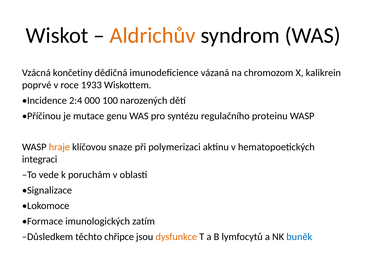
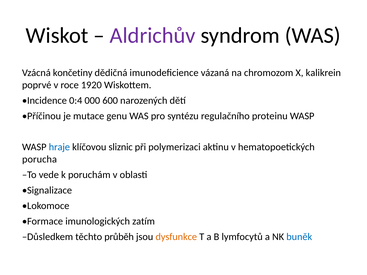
Aldrichův colour: orange -> purple
1933: 1933 -> 1920
2:4: 2:4 -> 0:4
100: 100 -> 600
hraje colour: orange -> blue
snaze: snaze -> sliznic
integraci: integraci -> porucha
chřipce: chřipce -> průběh
